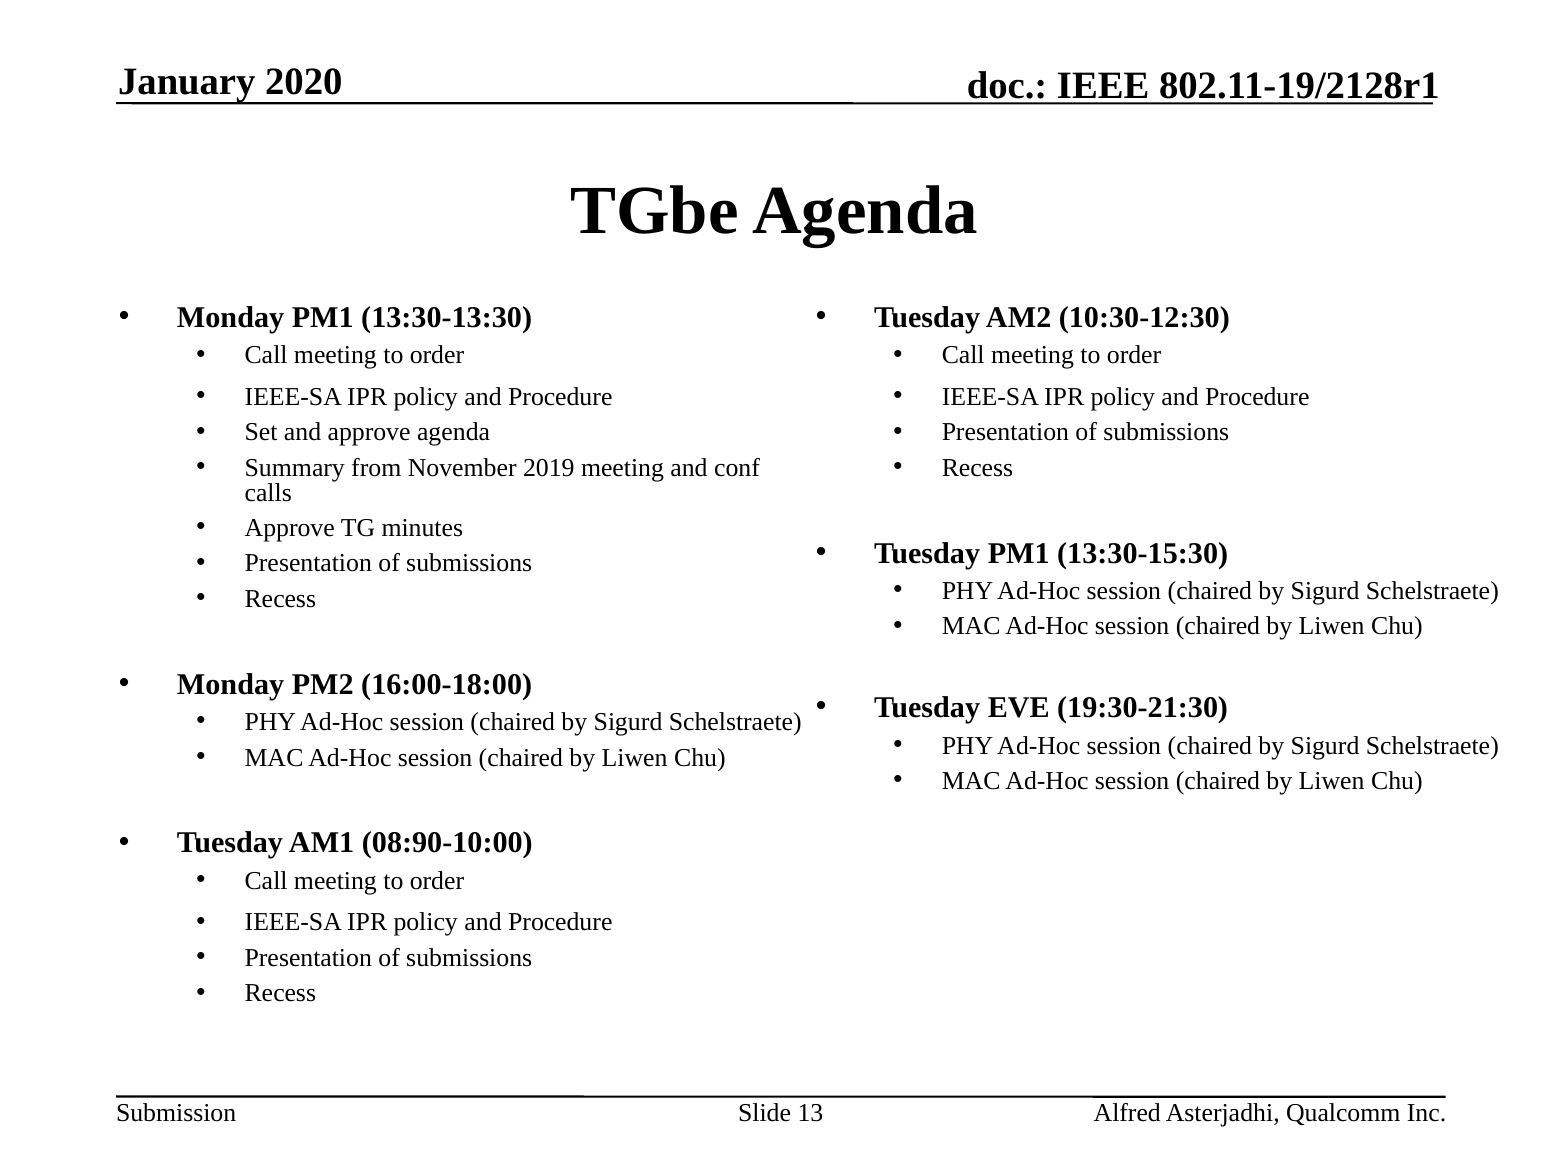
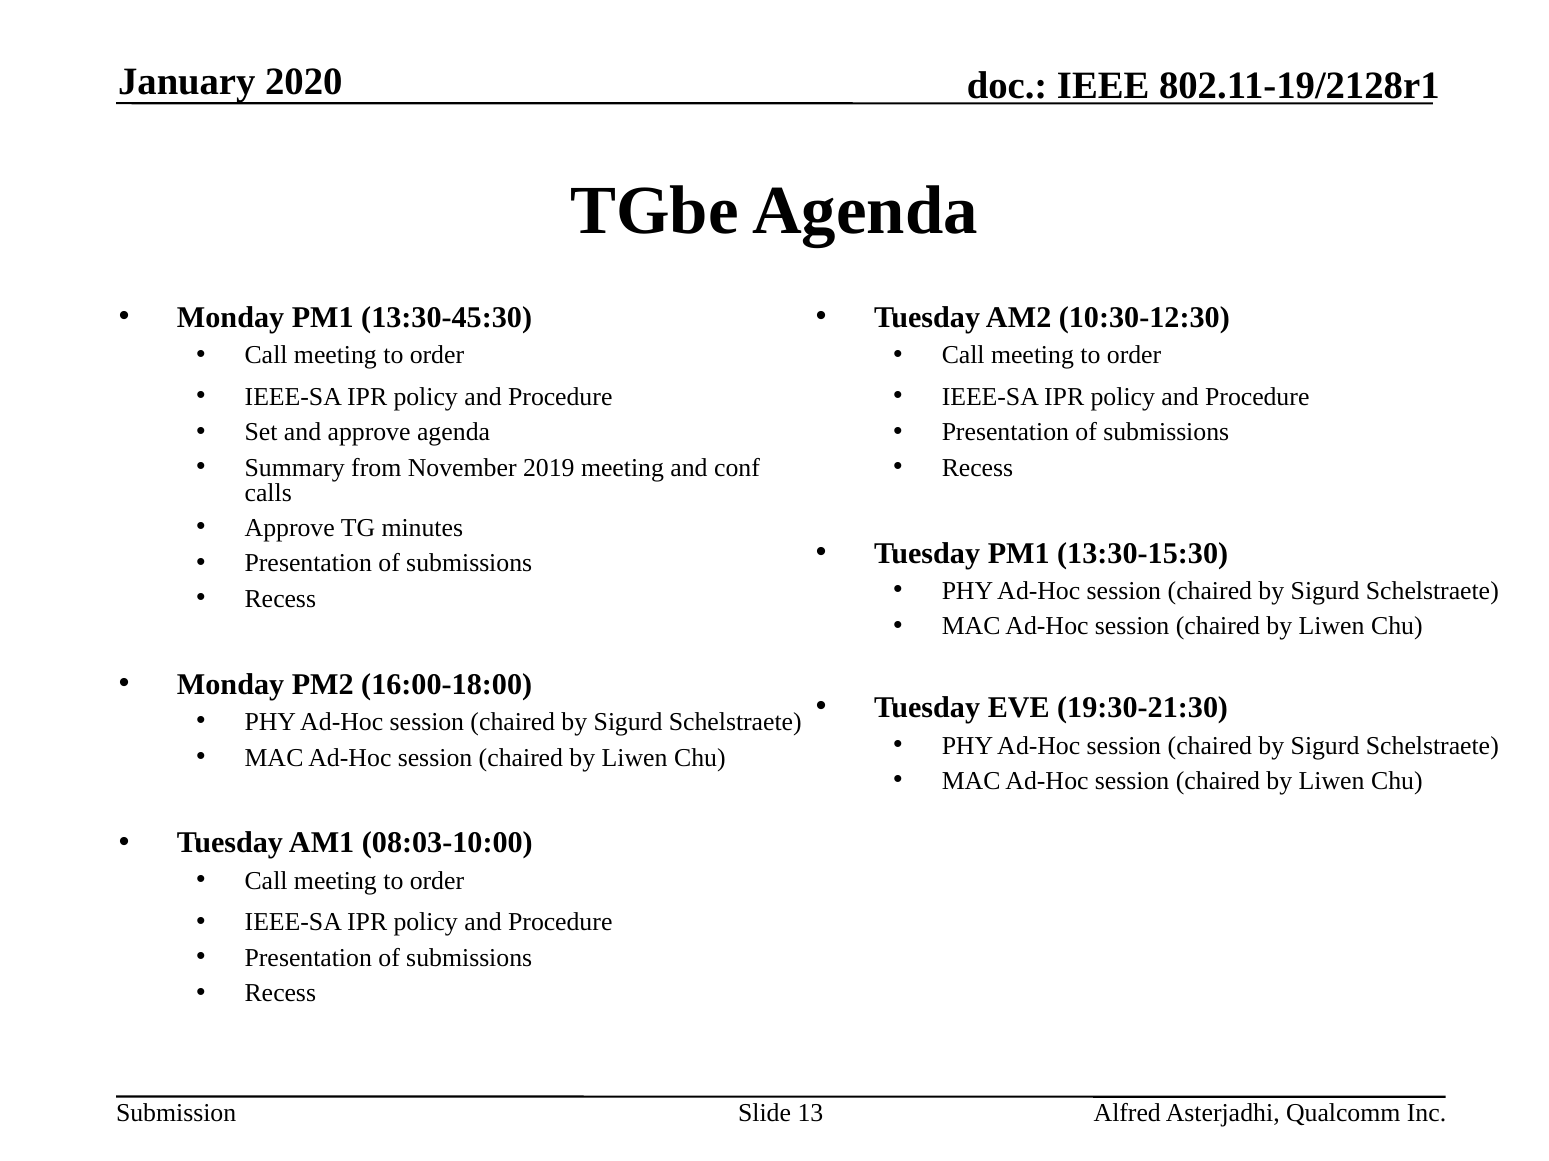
13:30-13:30: 13:30-13:30 -> 13:30-45:30
08:90-10:00: 08:90-10:00 -> 08:03-10:00
